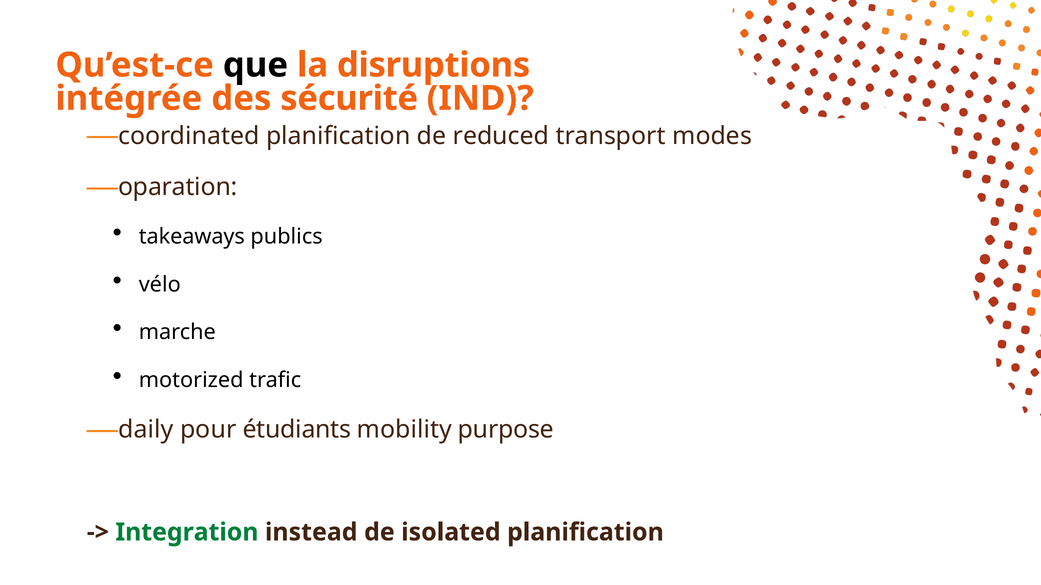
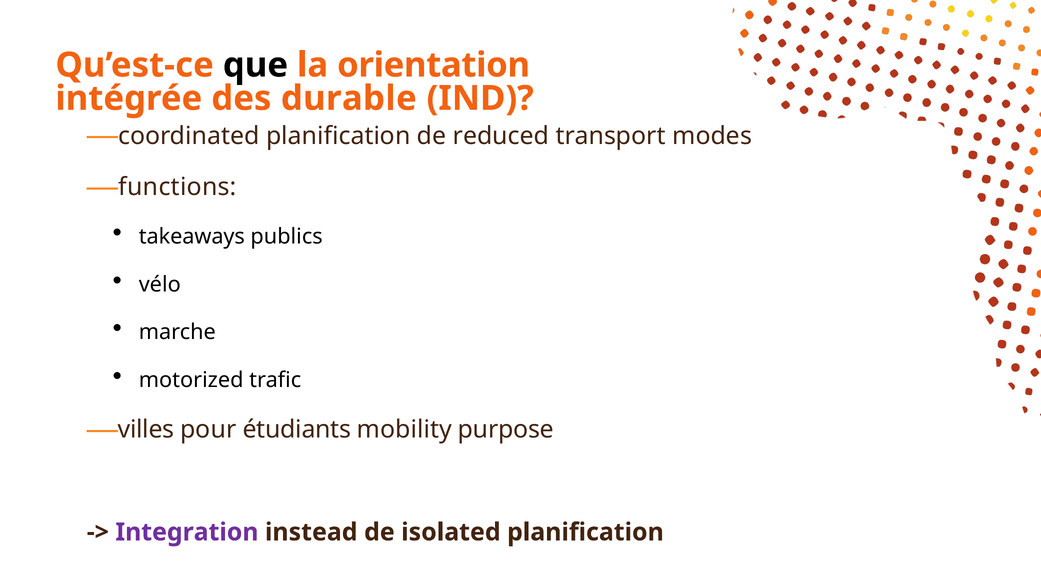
disruptions: disruptions -> orientation
sécurité: sécurité -> durable
oparation: oparation -> functions
daily: daily -> villes
Integration colour: green -> purple
